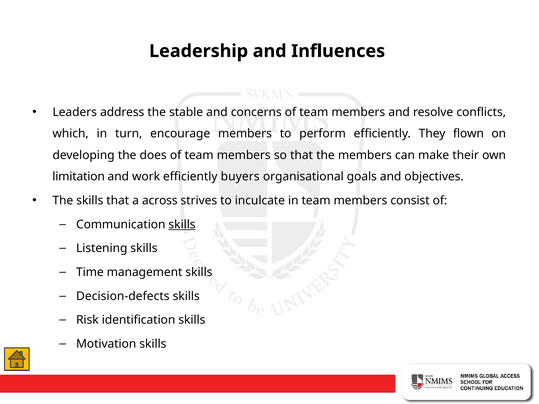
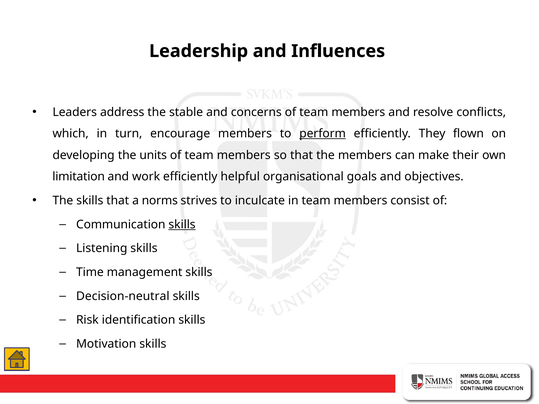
perform underline: none -> present
does: does -> units
buyers: buyers -> helpful
across: across -> norms
Decision-defects: Decision-defects -> Decision-neutral
